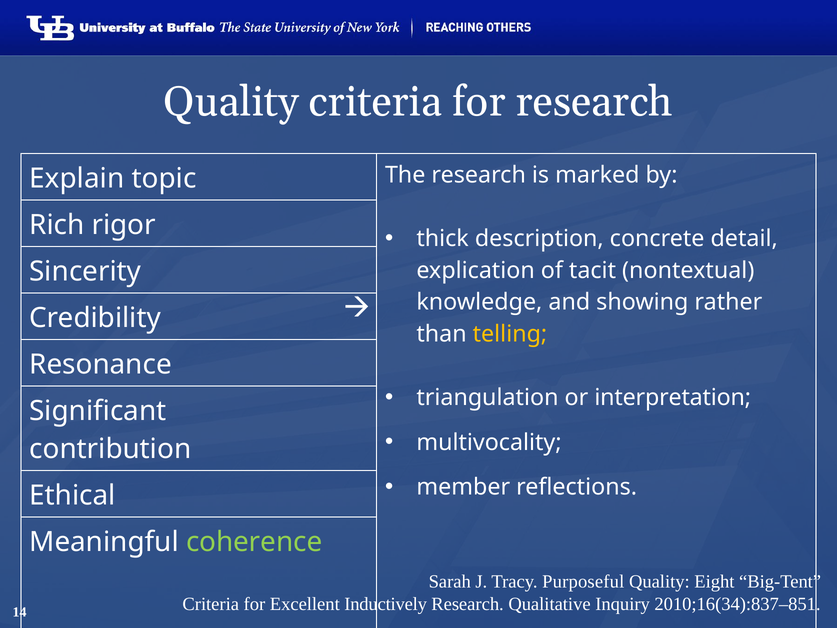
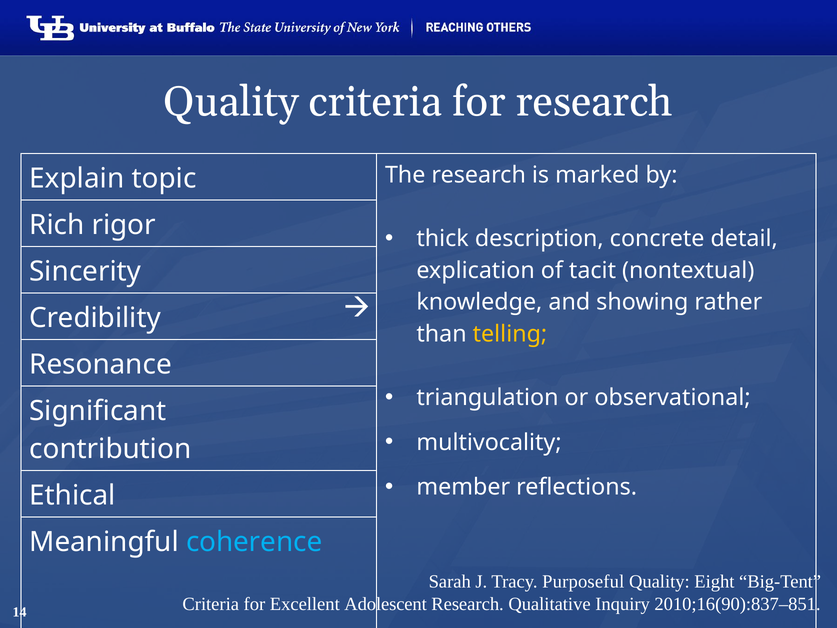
interpretation: interpretation -> observational
coherence colour: light green -> light blue
Inductively: Inductively -> Adolescent
2010;16(34):837–851: 2010;16(34):837–851 -> 2010;16(90):837–851
